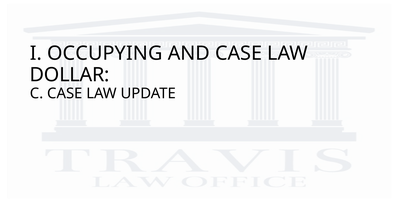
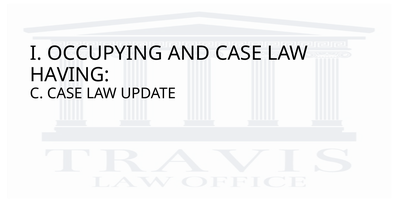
DOLLAR: DOLLAR -> HAVING
